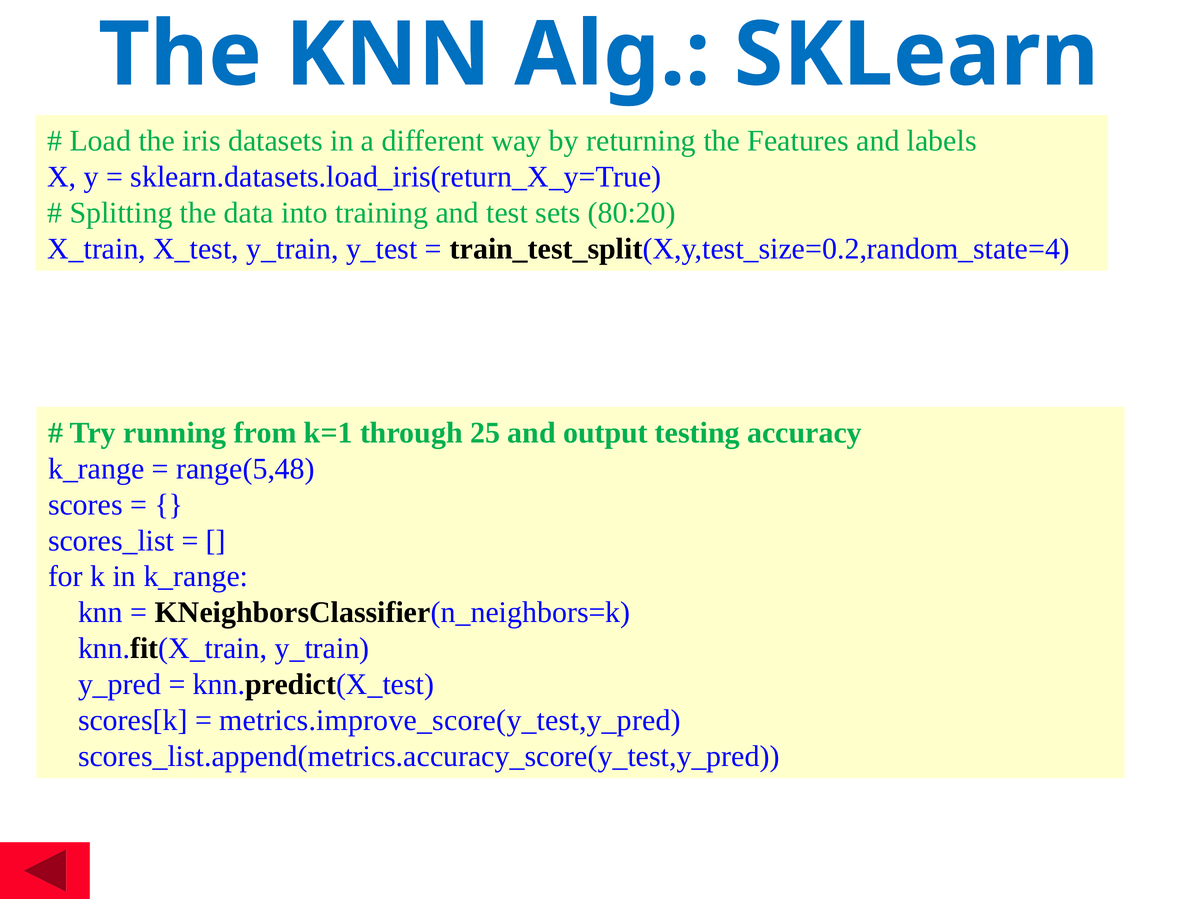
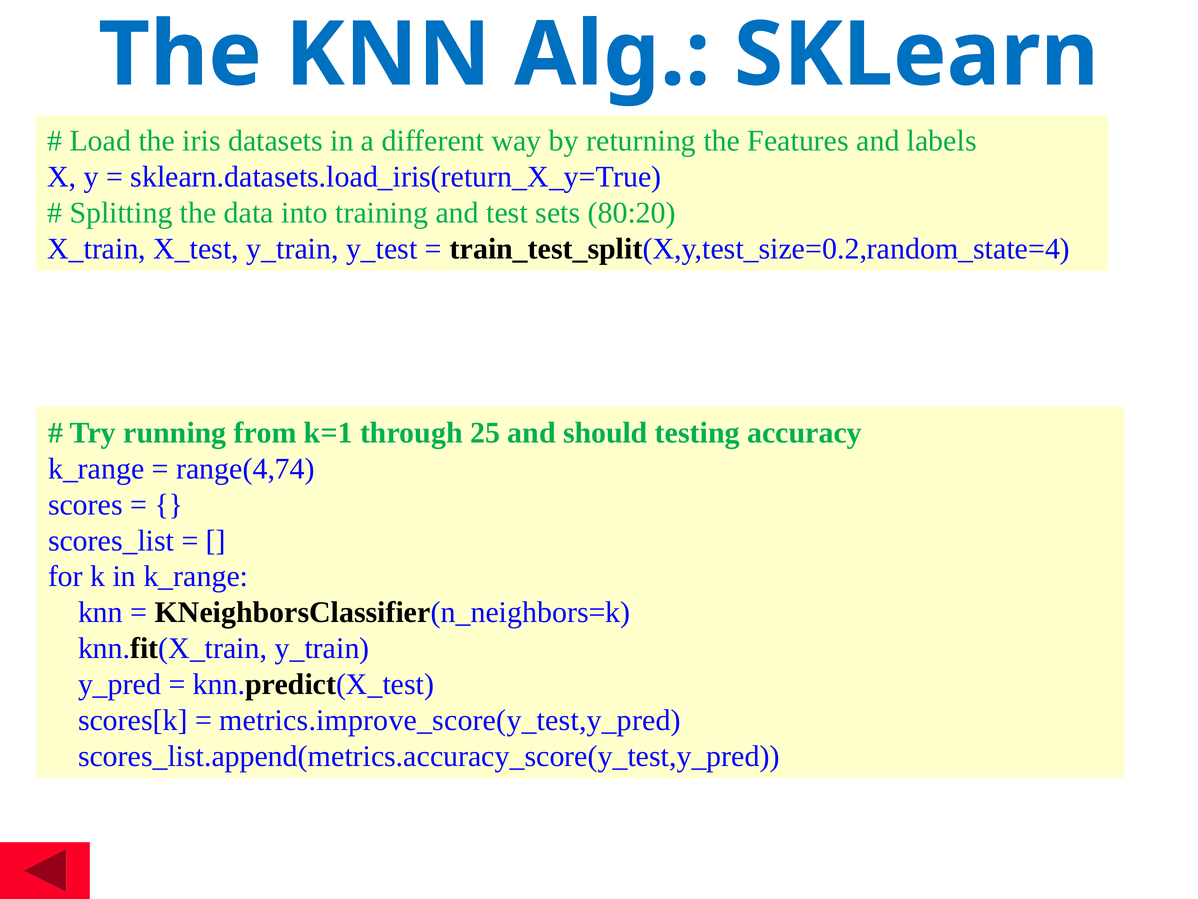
output: output -> should
range(5,48: range(5,48 -> range(4,74
